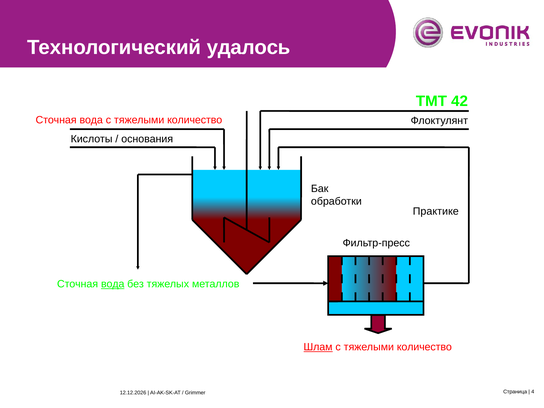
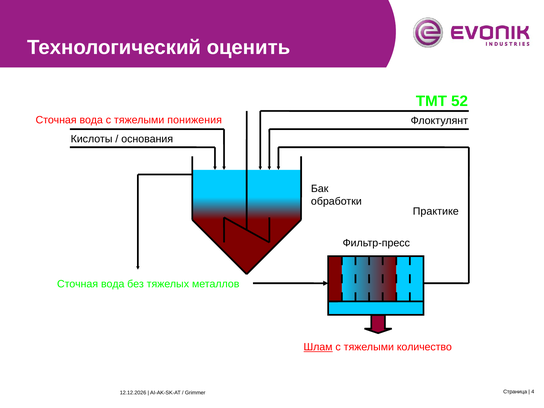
удалось: удалось -> оценить
42: 42 -> 52
вода с тяжелыми количество: количество -> понижения
вода at (113, 284) underline: present -> none
